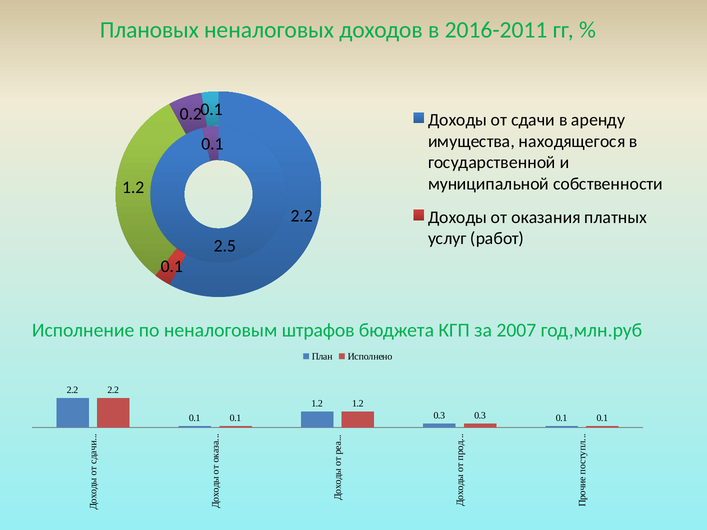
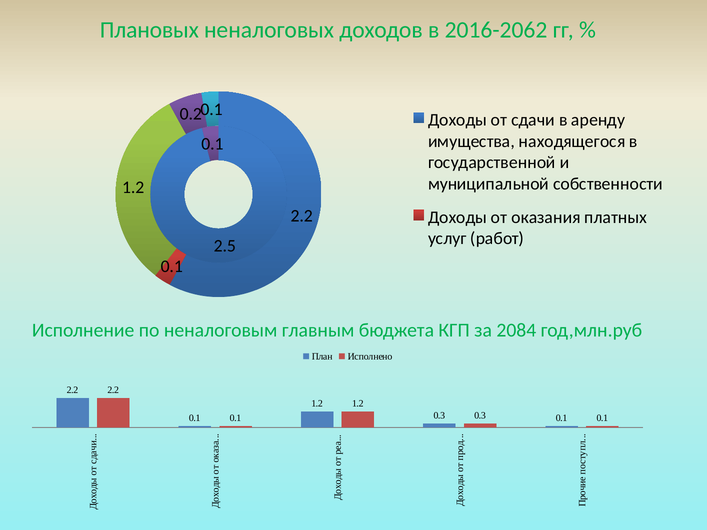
2016-2011: 2016-2011 -> 2016-2062
штрафов: штрафов -> главным
2007: 2007 -> 2084
